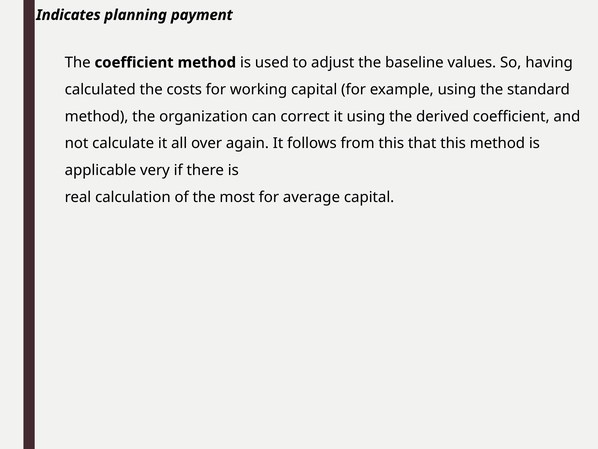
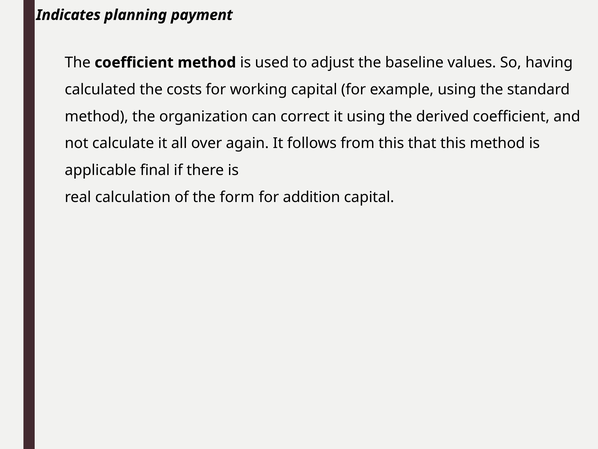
very: very -> final
most: most -> form
average: average -> addition
